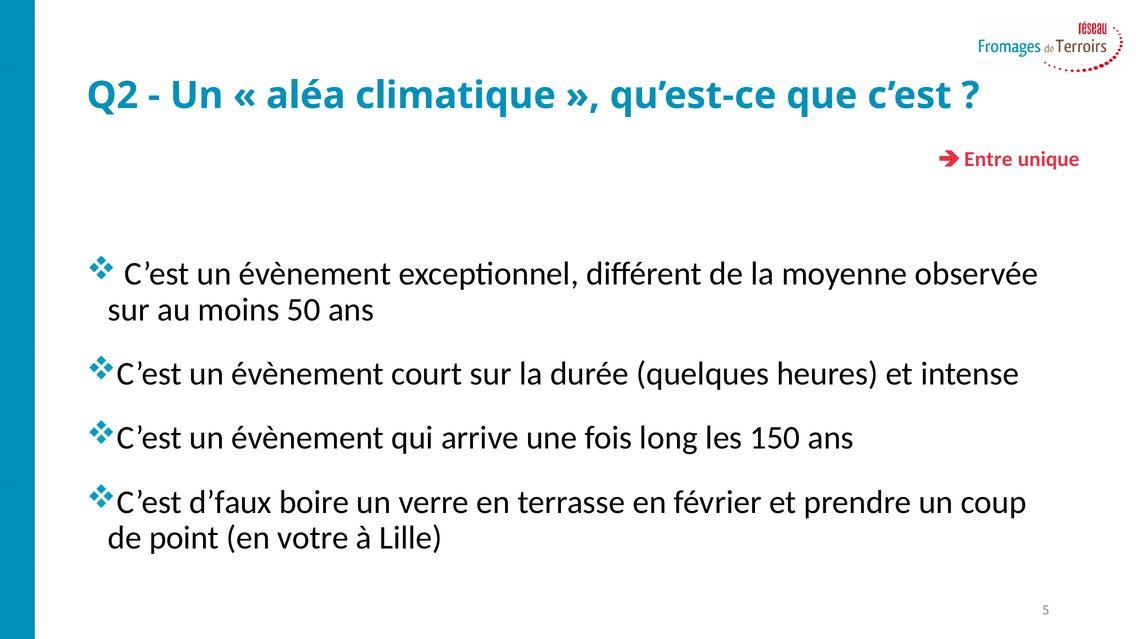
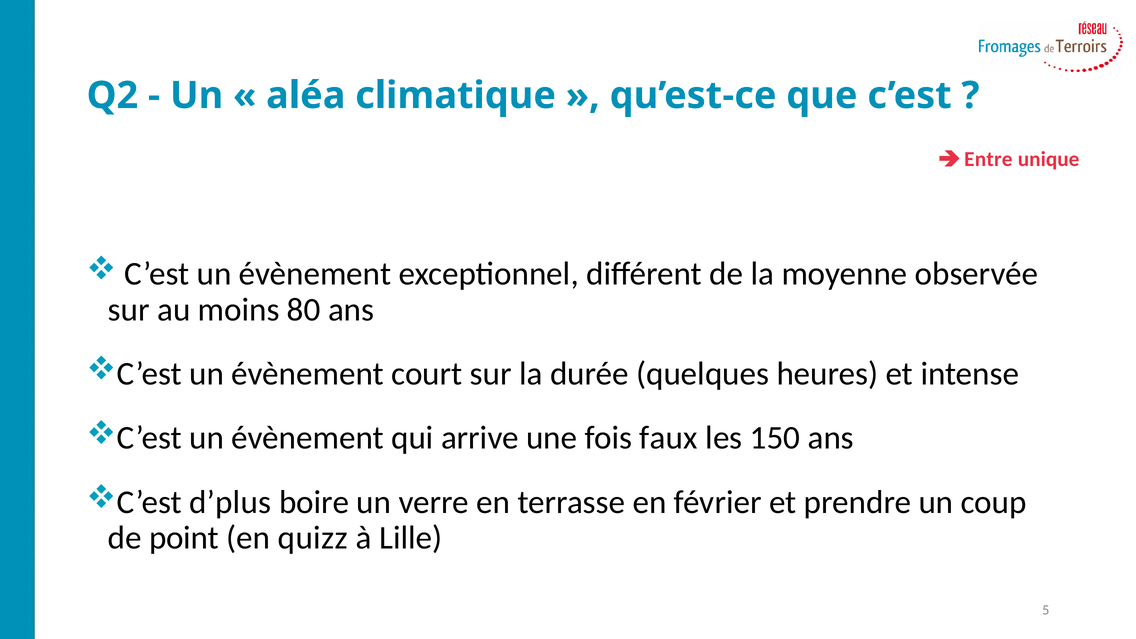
50: 50 -> 80
long: long -> faux
d’faux: d’faux -> d’plus
votre: votre -> quizz
